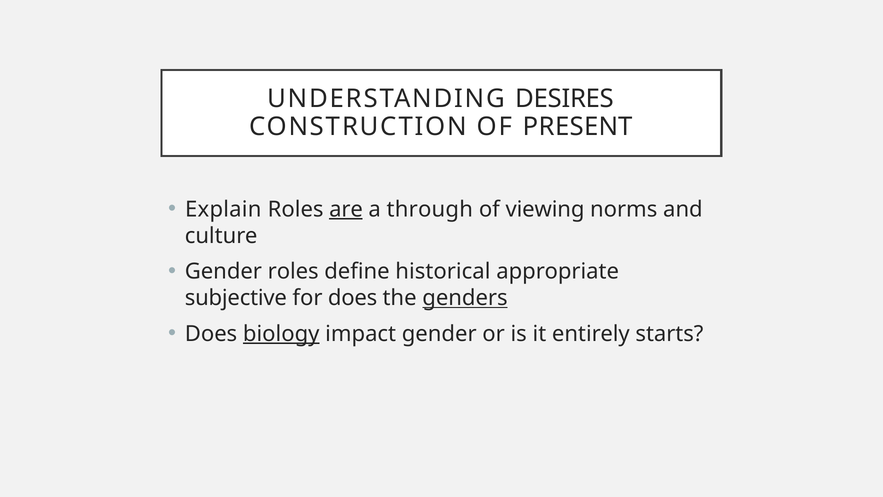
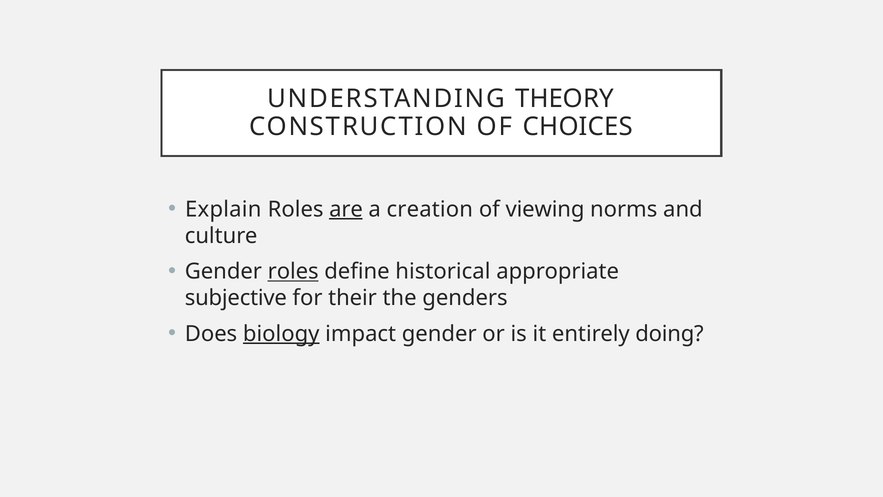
DESIRES: DESIRES -> THEORY
PRESENT: PRESENT -> CHOICES
through: through -> creation
roles at (293, 271) underline: none -> present
for does: does -> their
genders underline: present -> none
starts: starts -> doing
